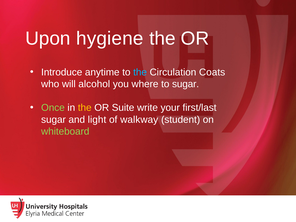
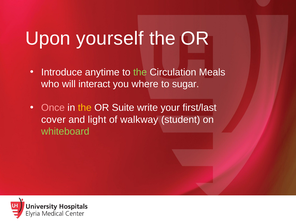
hygiene: hygiene -> yourself
the at (140, 72) colour: light blue -> light green
Coats: Coats -> Meals
alcohol: alcohol -> interact
Once colour: light green -> pink
sugar at (53, 120): sugar -> cover
